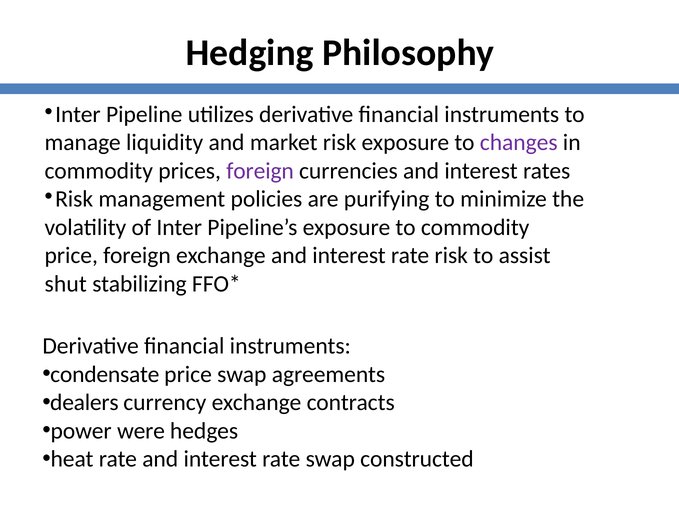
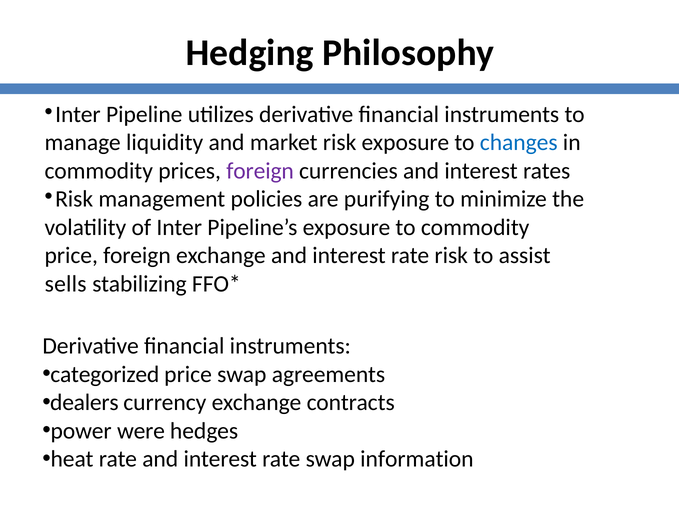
changes colour: purple -> blue
shut: shut -> sells
condensate: condensate -> categorized
constructed: constructed -> information
